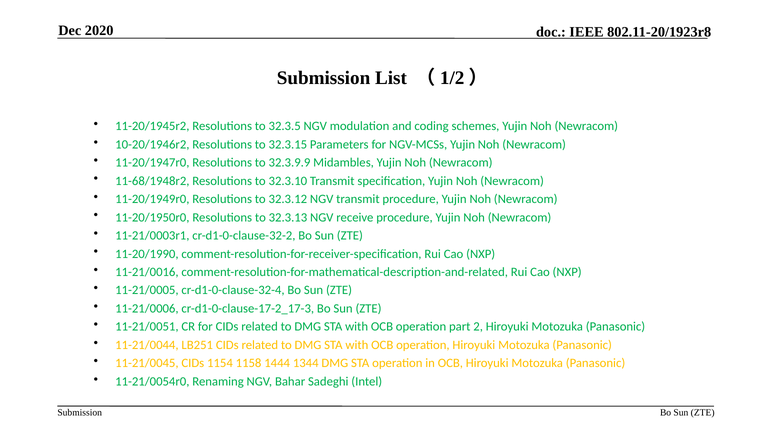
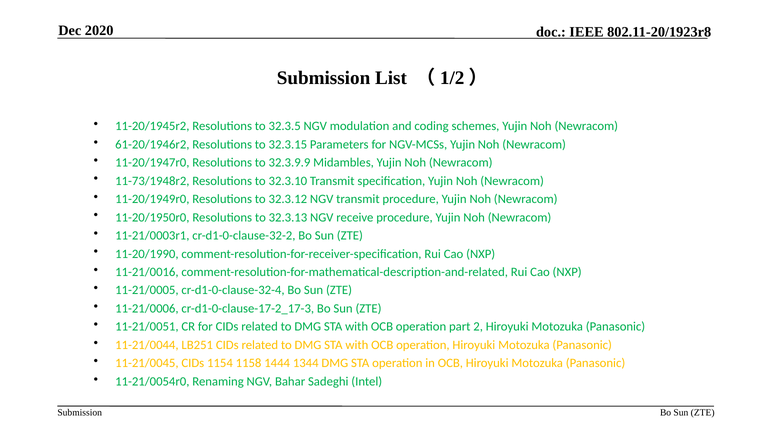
10-20/1946r2: 10-20/1946r2 -> 61-20/1946r2
11-68/1948r2: 11-68/1948r2 -> 11-73/1948r2
